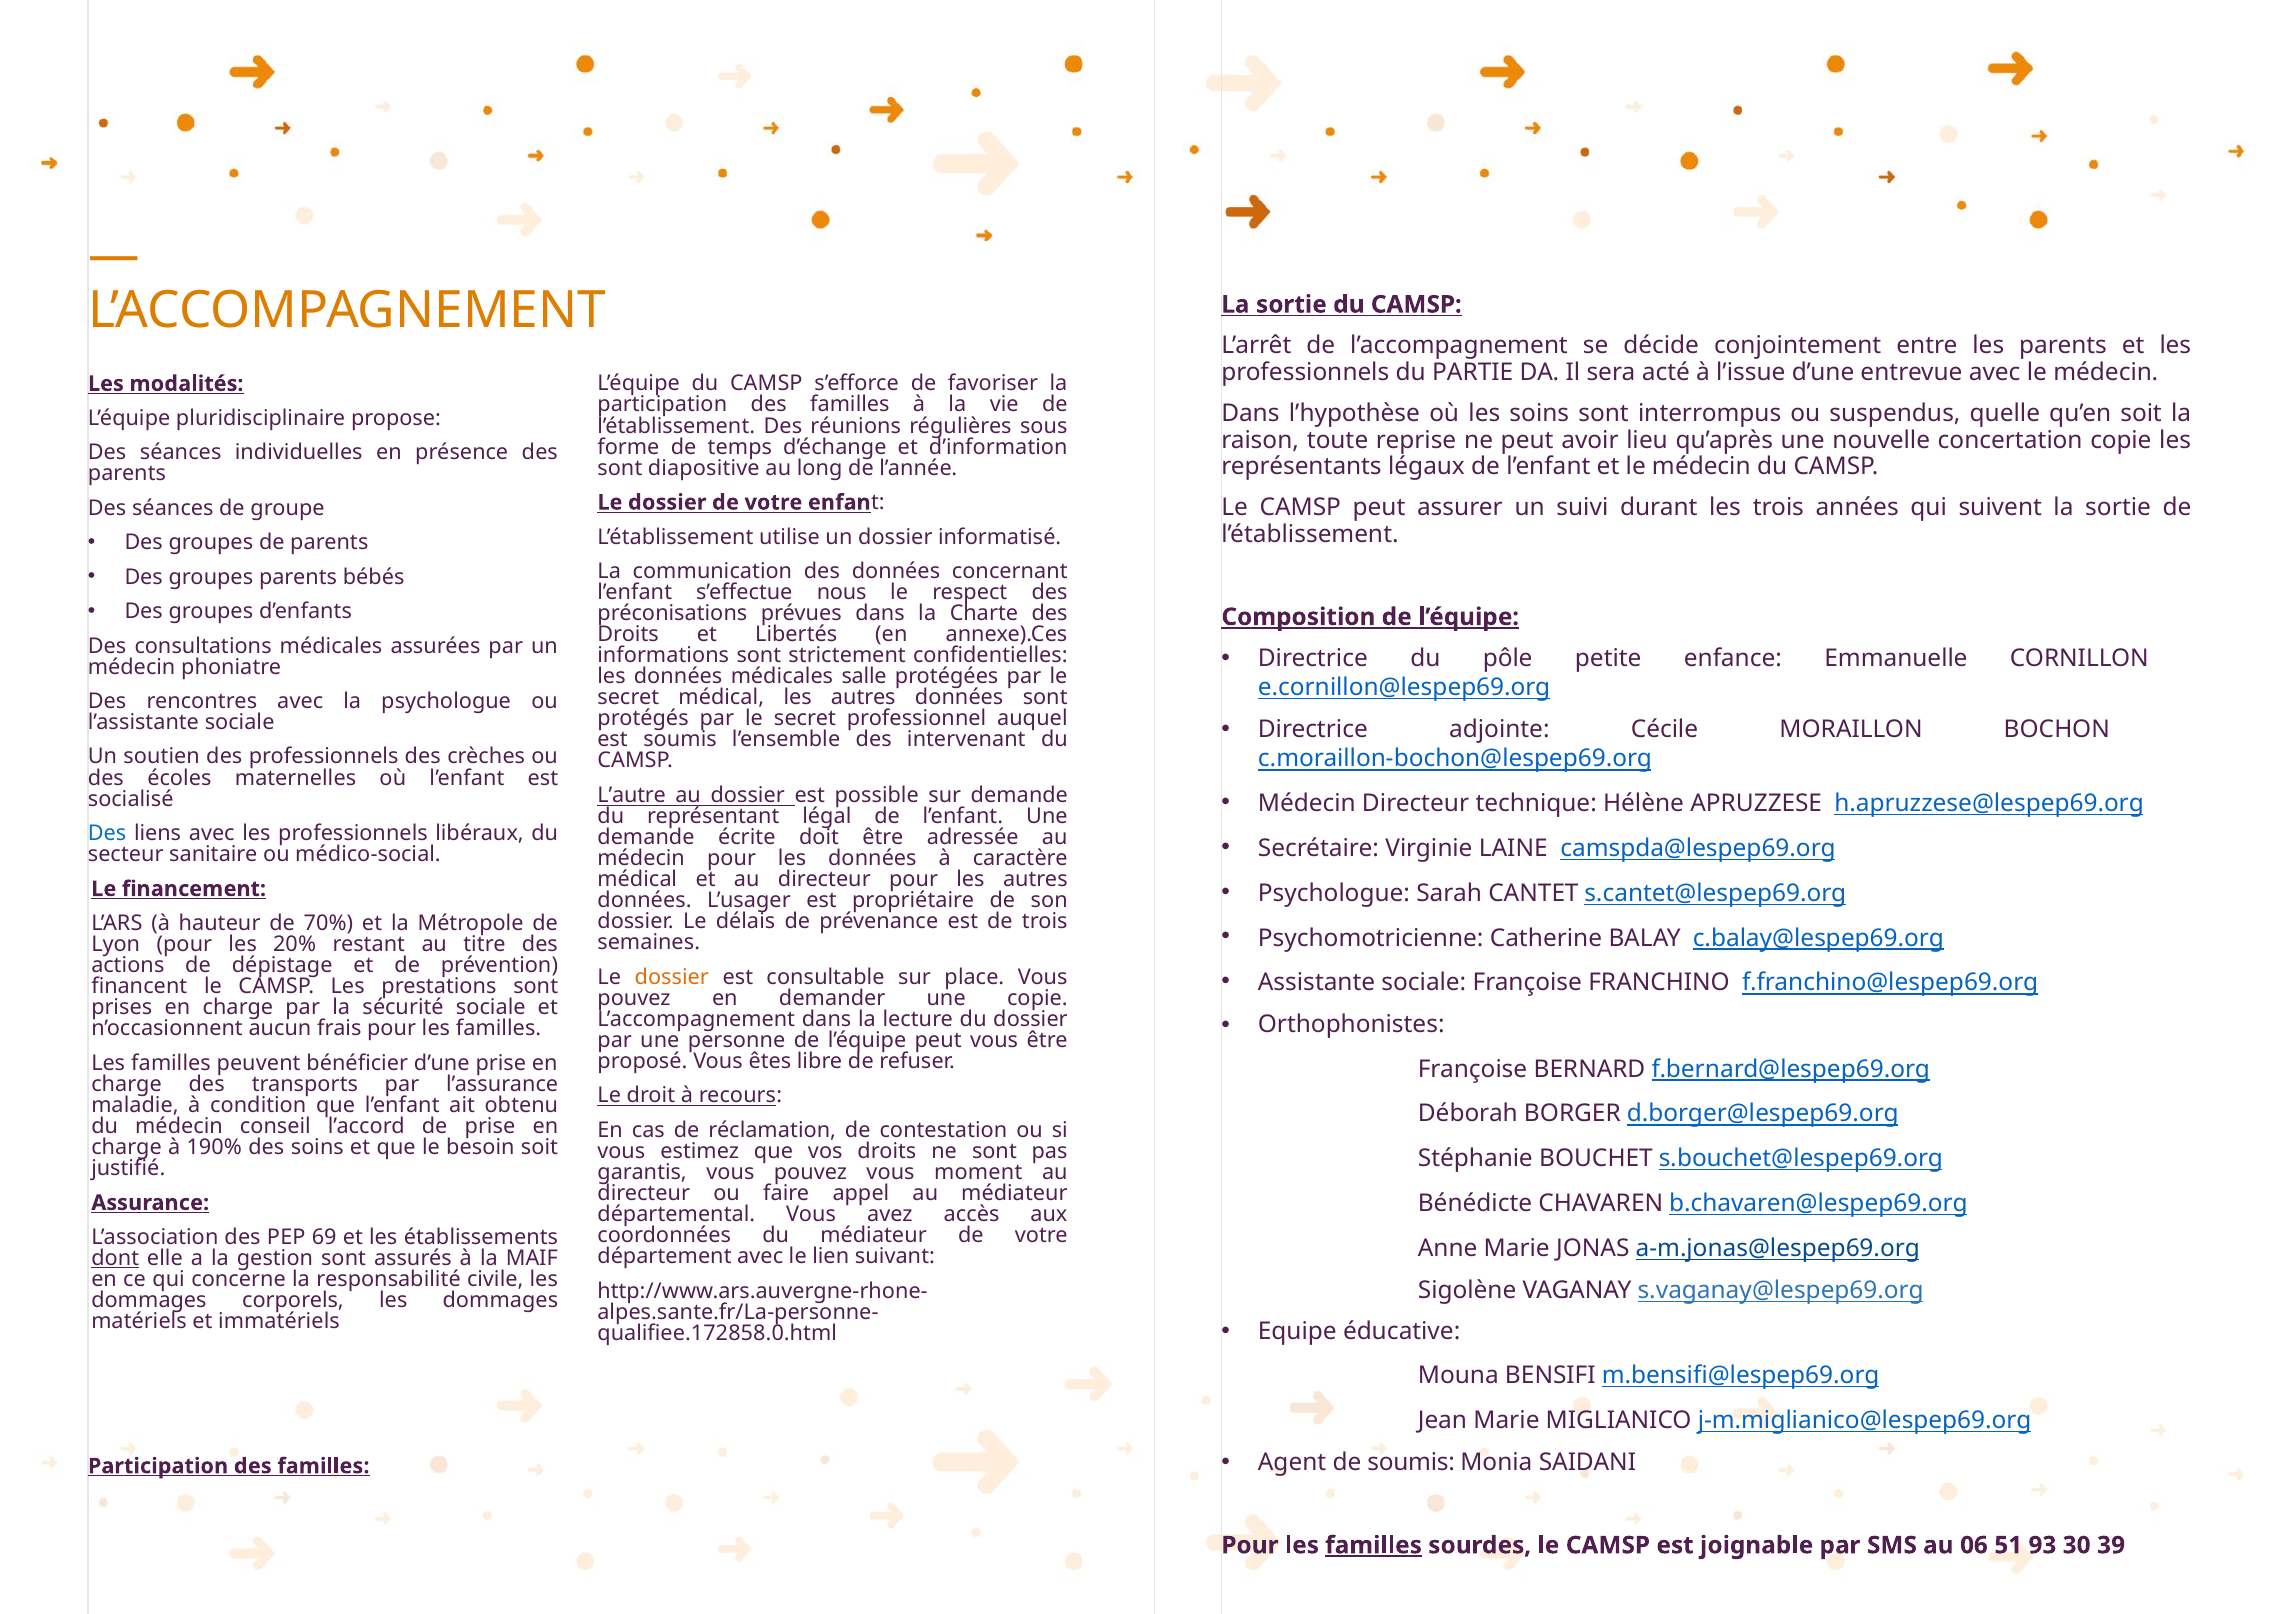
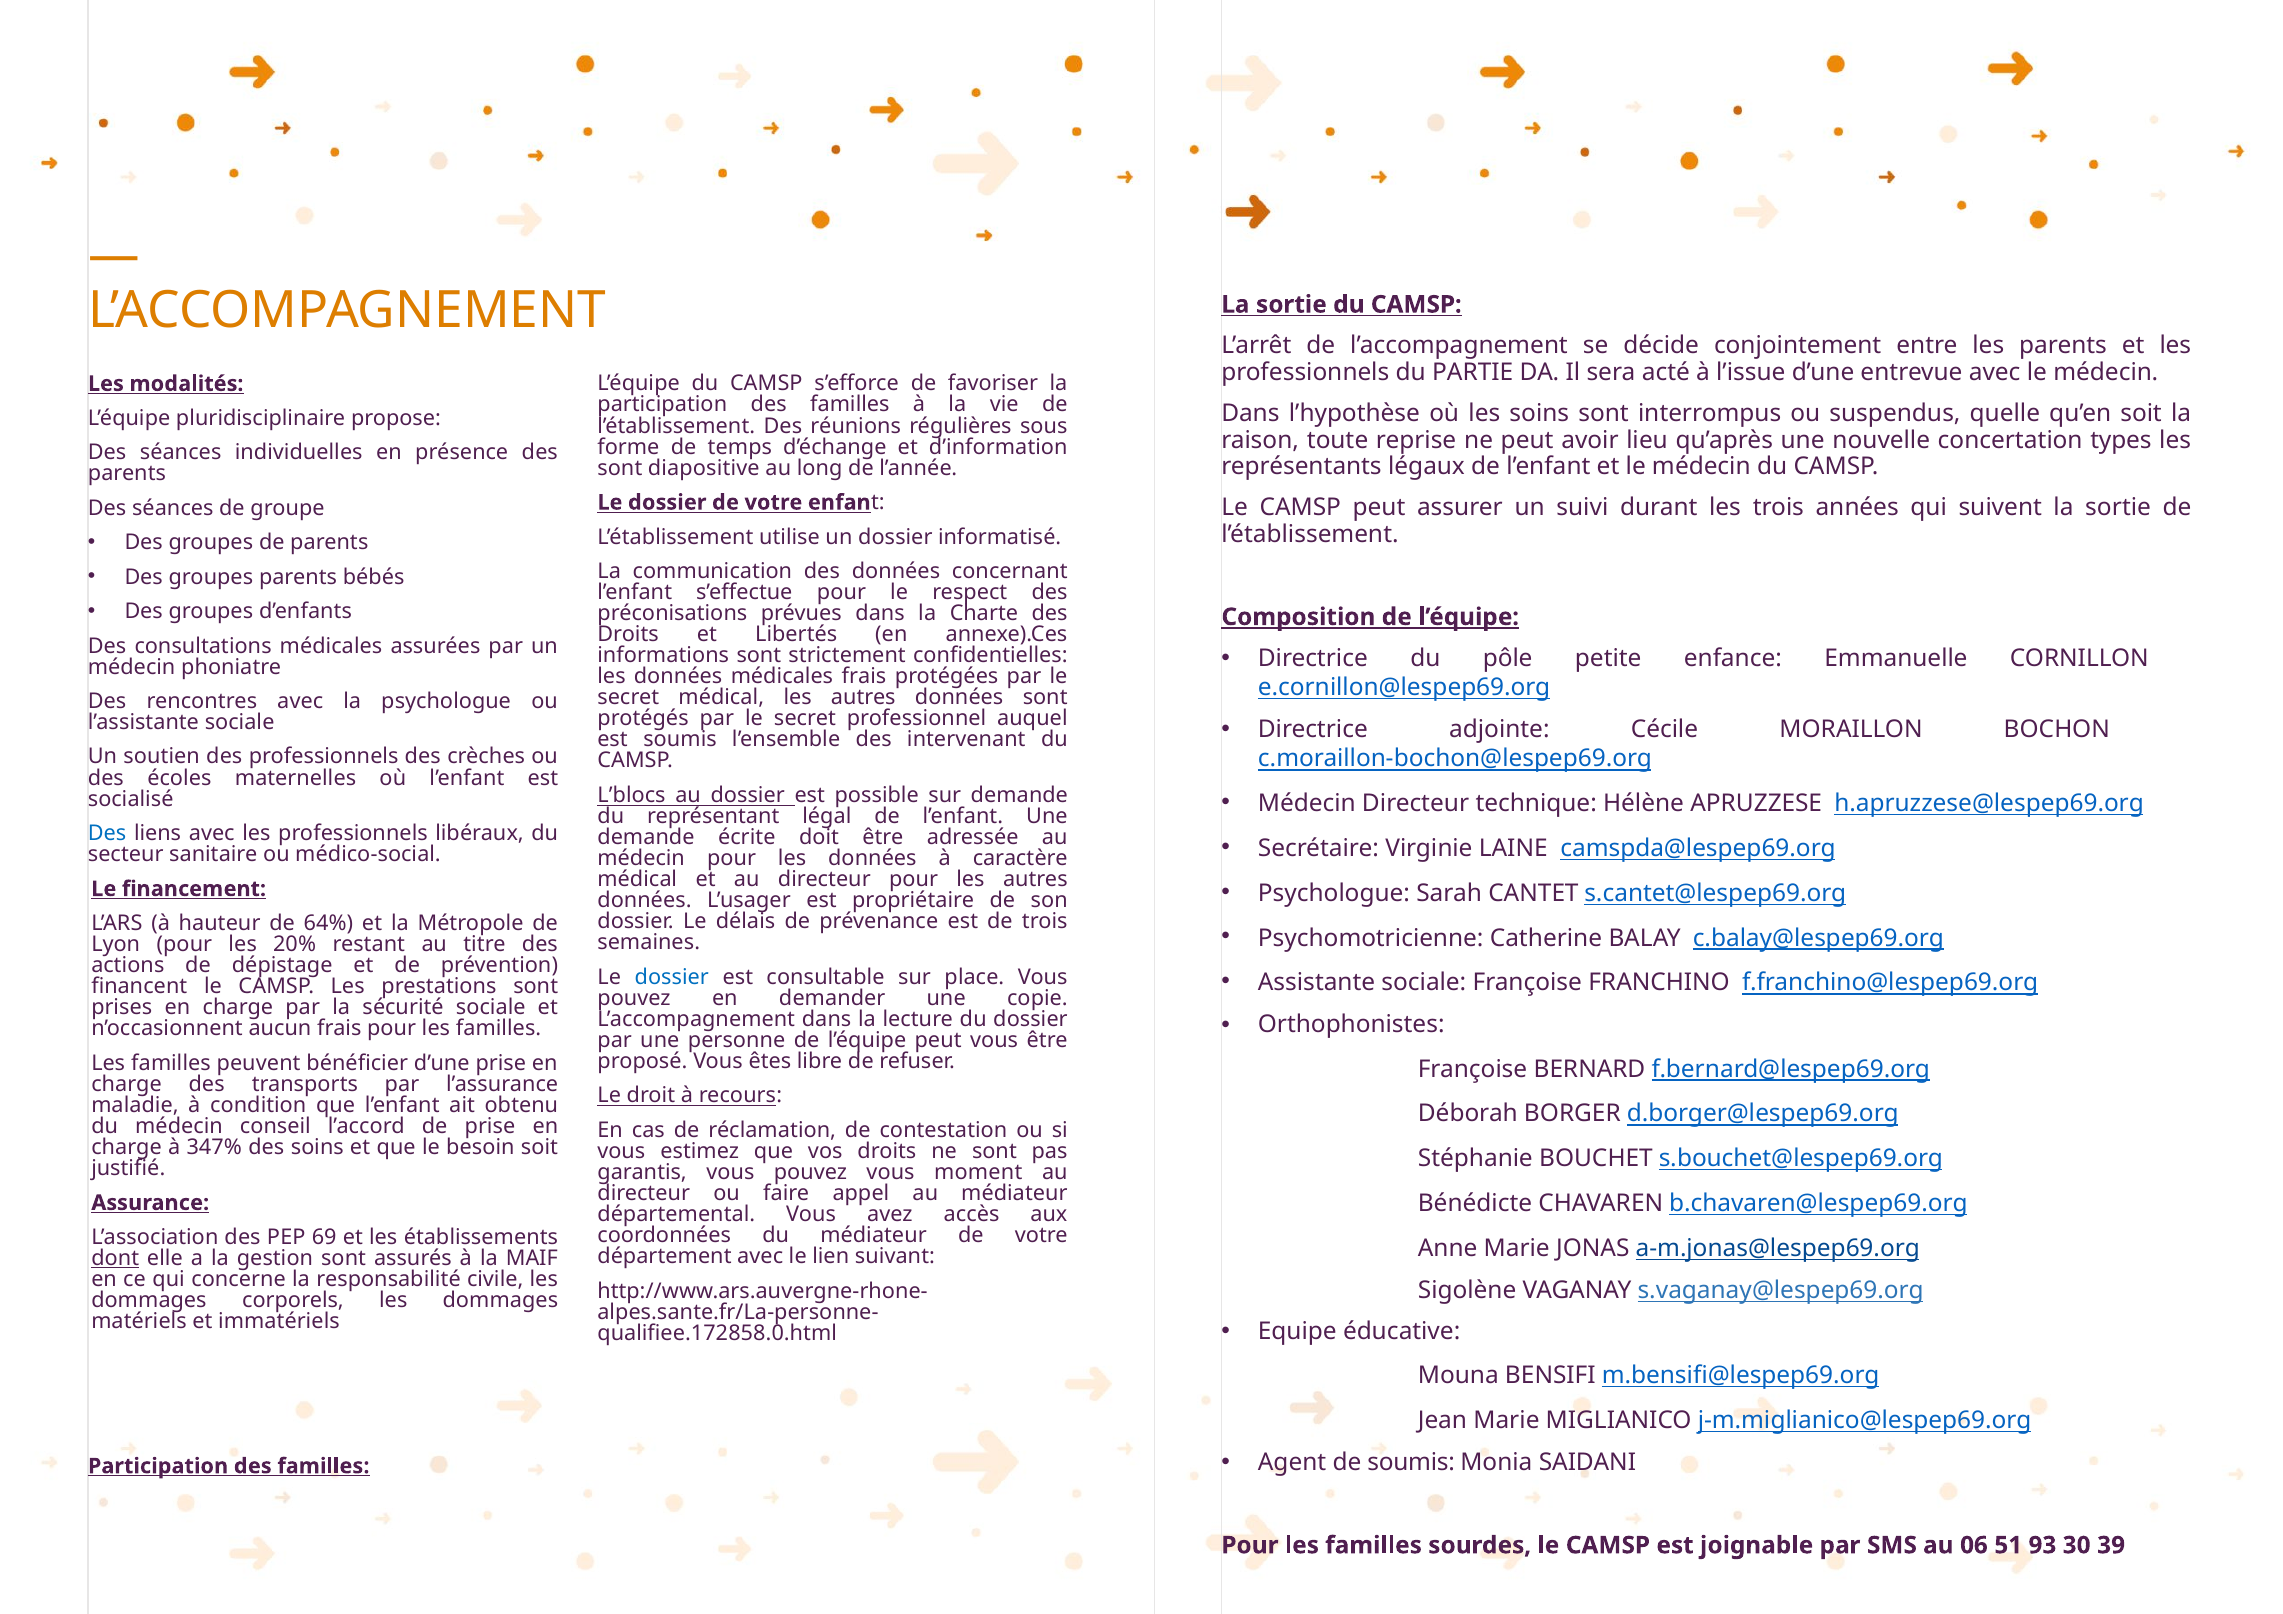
concertation copie: copie -> types
s’effectue nous: nous -> pour
médicales salle: salle -> frais
L’autre: L’autre -> L’blocs
70%: 70% -> 64%
dossier at (672, 977) colour: orange -> blue
190%: 190% -> 347%
familles at (1374, 1546) underline: present -> none
